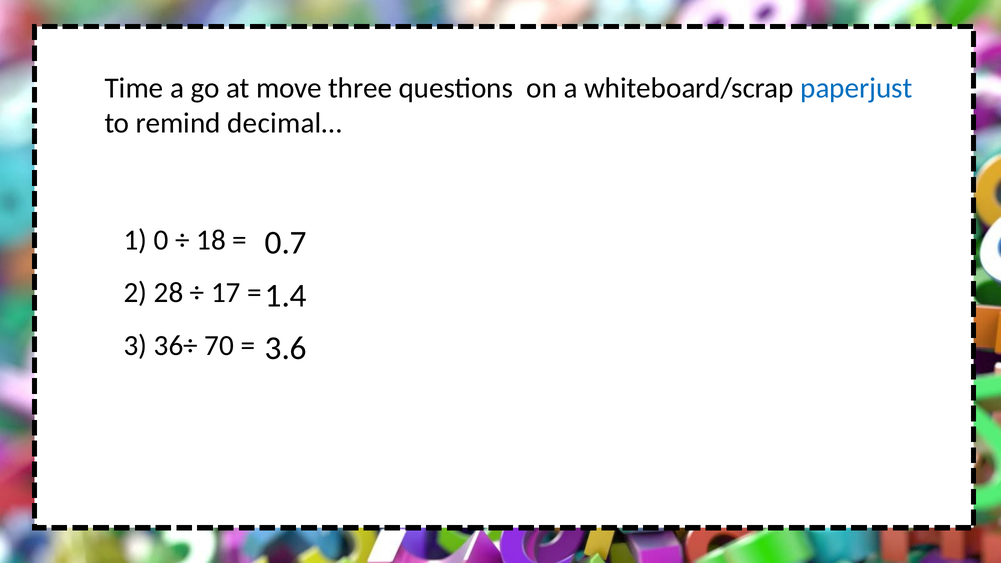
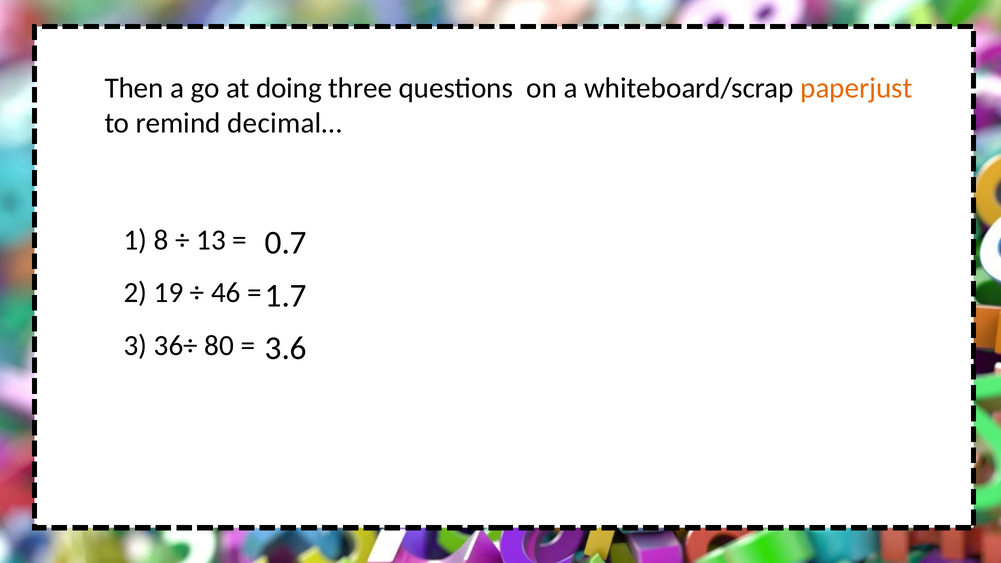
Time: Time -> Then
move: move -> doing
paperjust colour: blue -> orange
0: 0 -> 8
18: 18 -> 13
28: 28 -> 19
17: 17 -> 46
1.4: 1.4 -> 1.7
70: 70 -> 80
